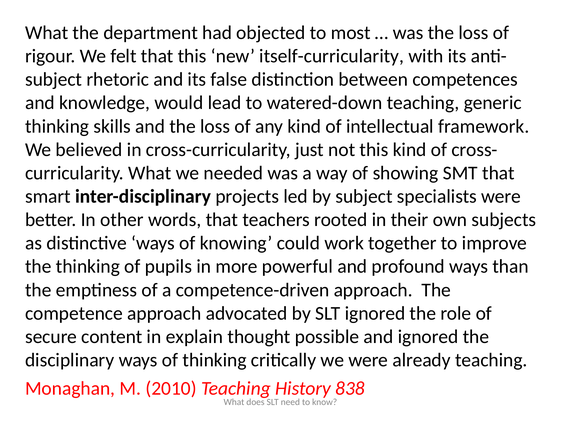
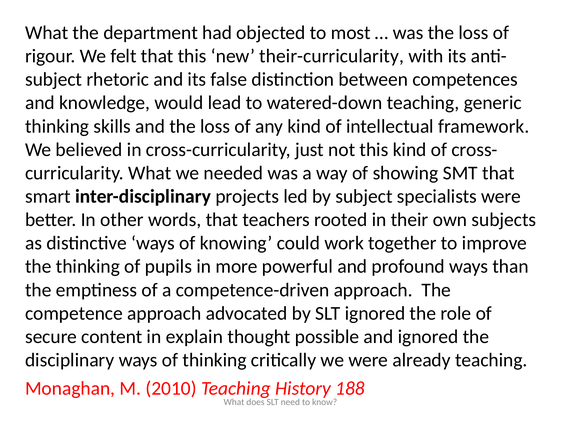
itself-curricularity: itself-curricularity -> their-curricularity
838: 838 -> 188
